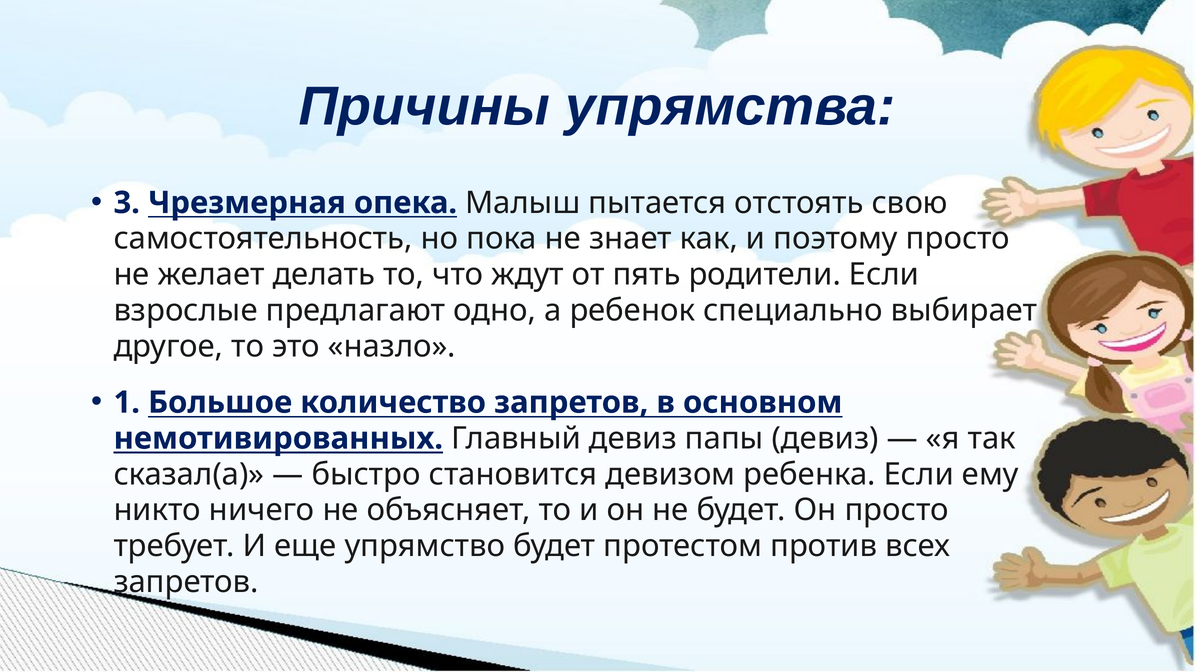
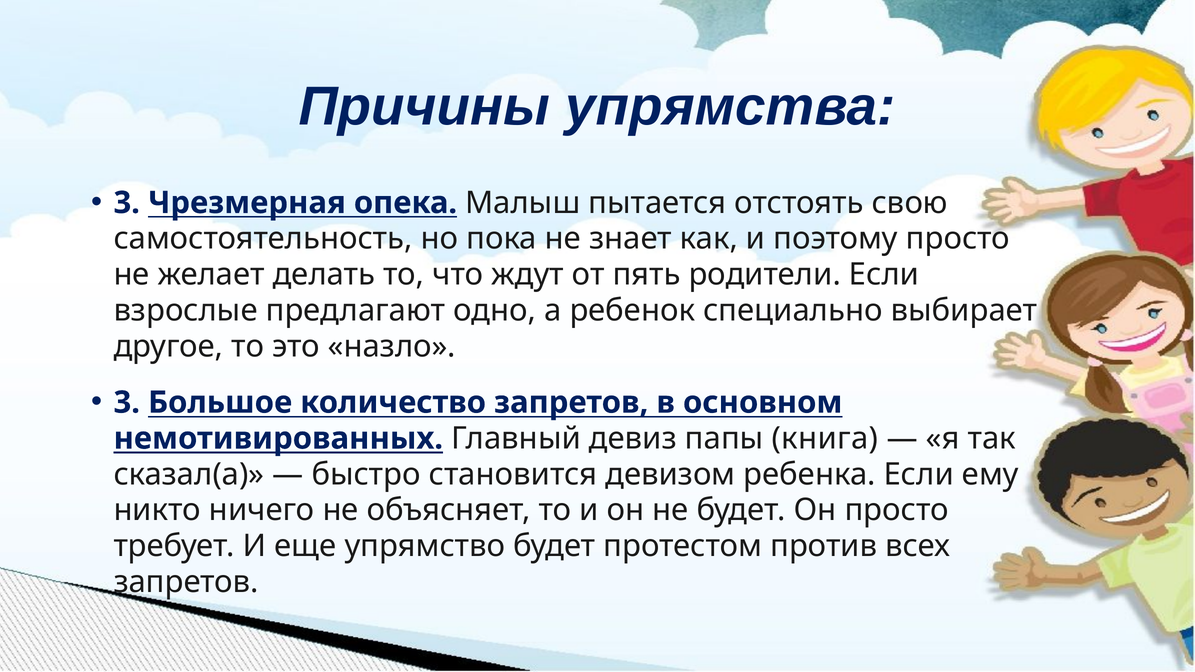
1 at (127, 403): 1 -> 3
папы девиз: девиз -> книга
